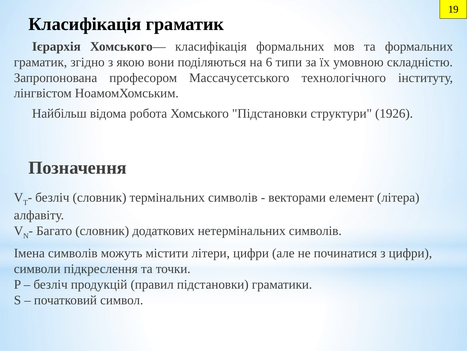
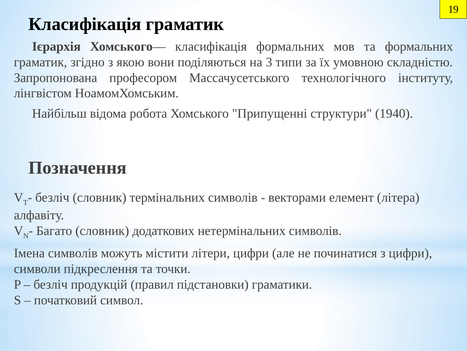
6: 6 -> 3
Хомського Підстановки: Підстановки -> Припущенні
1926: 1926 -> 1940
